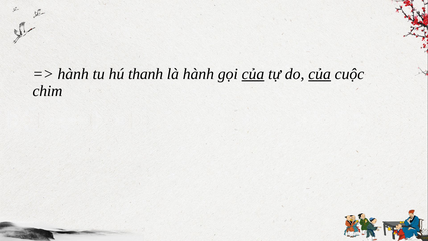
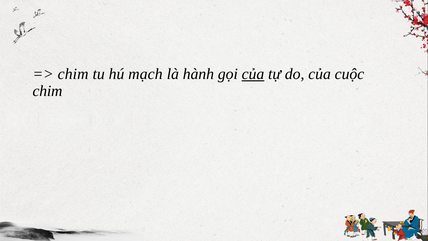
hành at (73, 74): hành -> chim
thanh: thanh -> mạch
của at (320, 74) underline: present -> none
